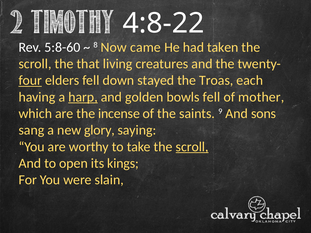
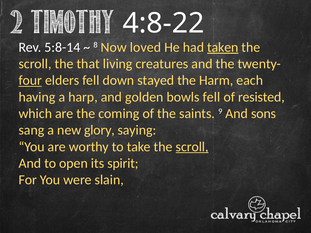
5:8-60: 5:8-60 -> 5:8-14
came: came -> loved
taken underline: none -> present
Troas: Troas -> Harm
harp underline: present -> none
mother: mother -> resisted
incense: incense -> coming
kings: kings -> spirit
